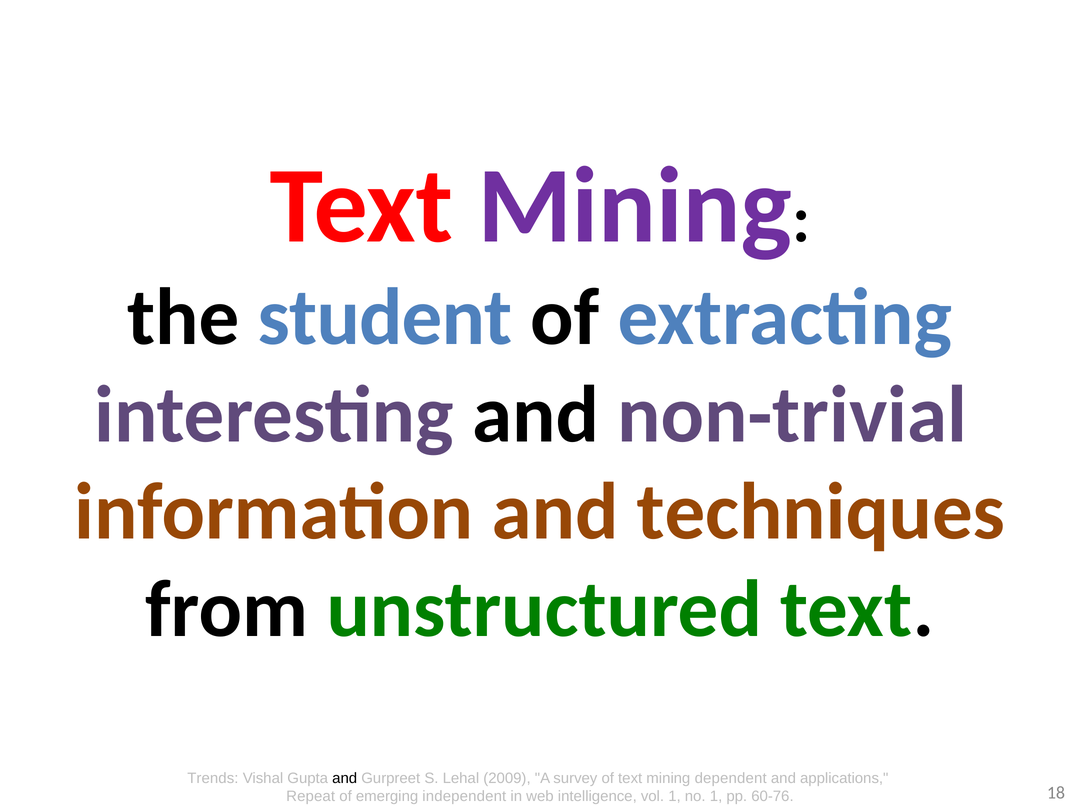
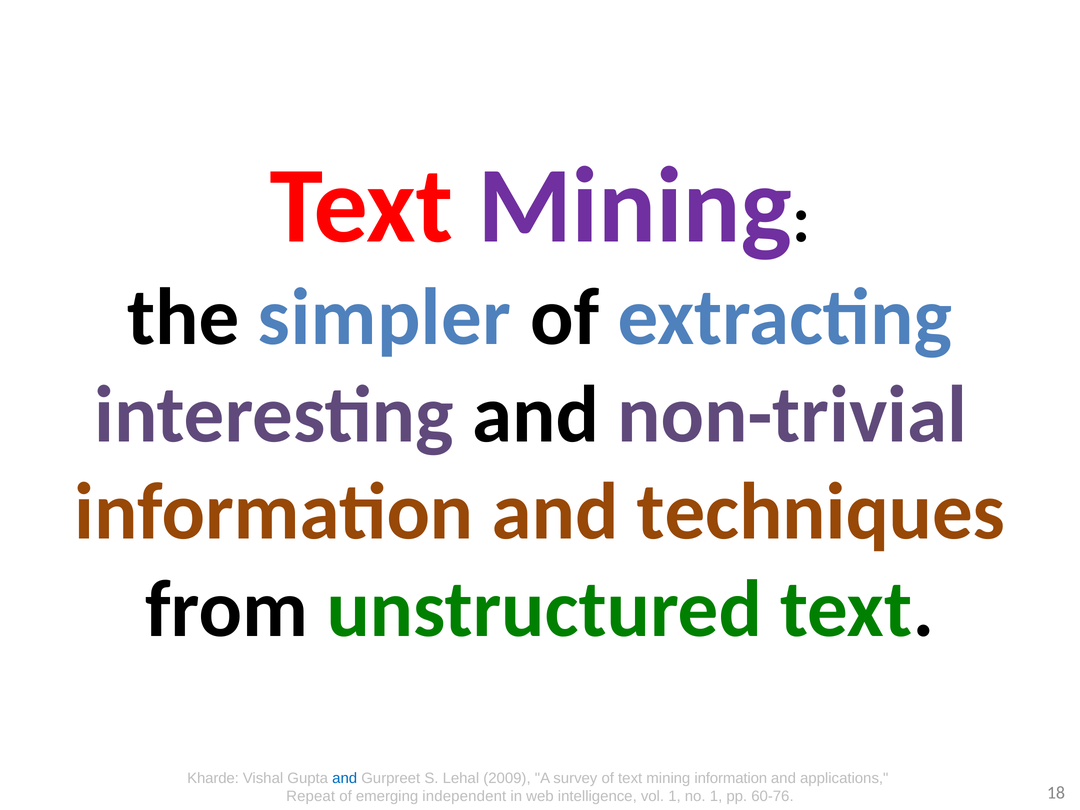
student: student -> simpler
Trends: Trends -> Kharde
and at (345, 778) colour: black -> blue
mining dependent: dependent -> information
